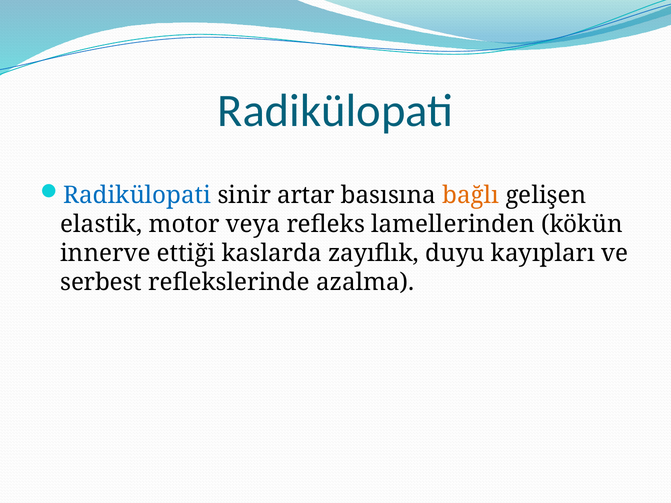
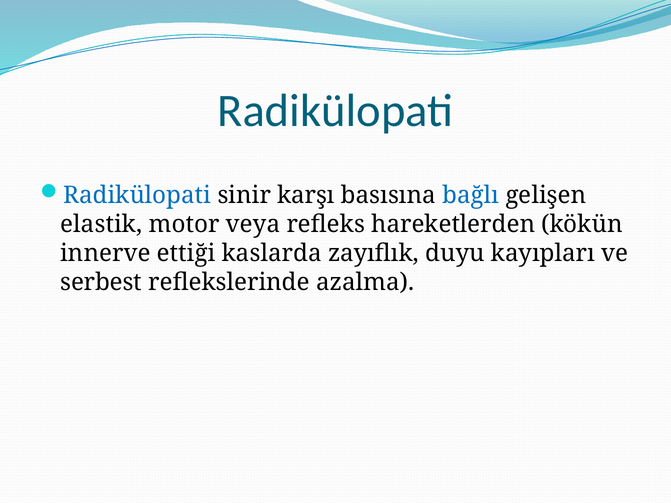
artar: artar -> karşı
bağlı colour: orange -> blue
lamellerinden: lamellerinden -> hareketlerden
